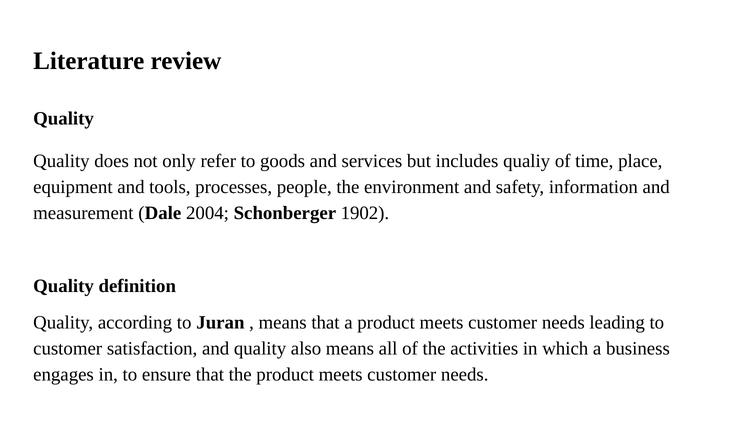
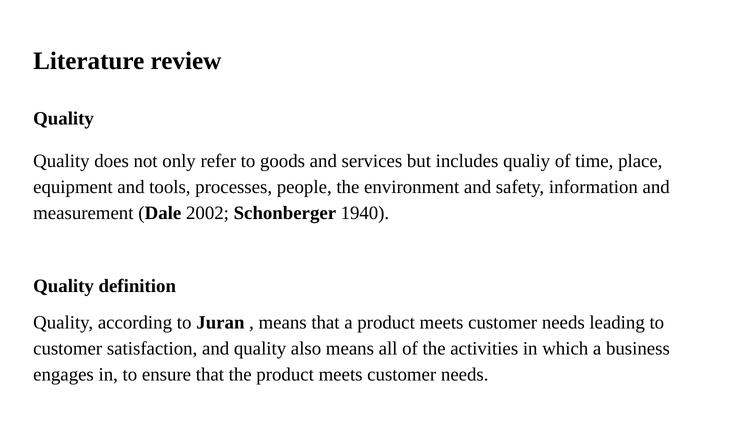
2004: 2004 -> 2002
1902: 1902 -> 1940
